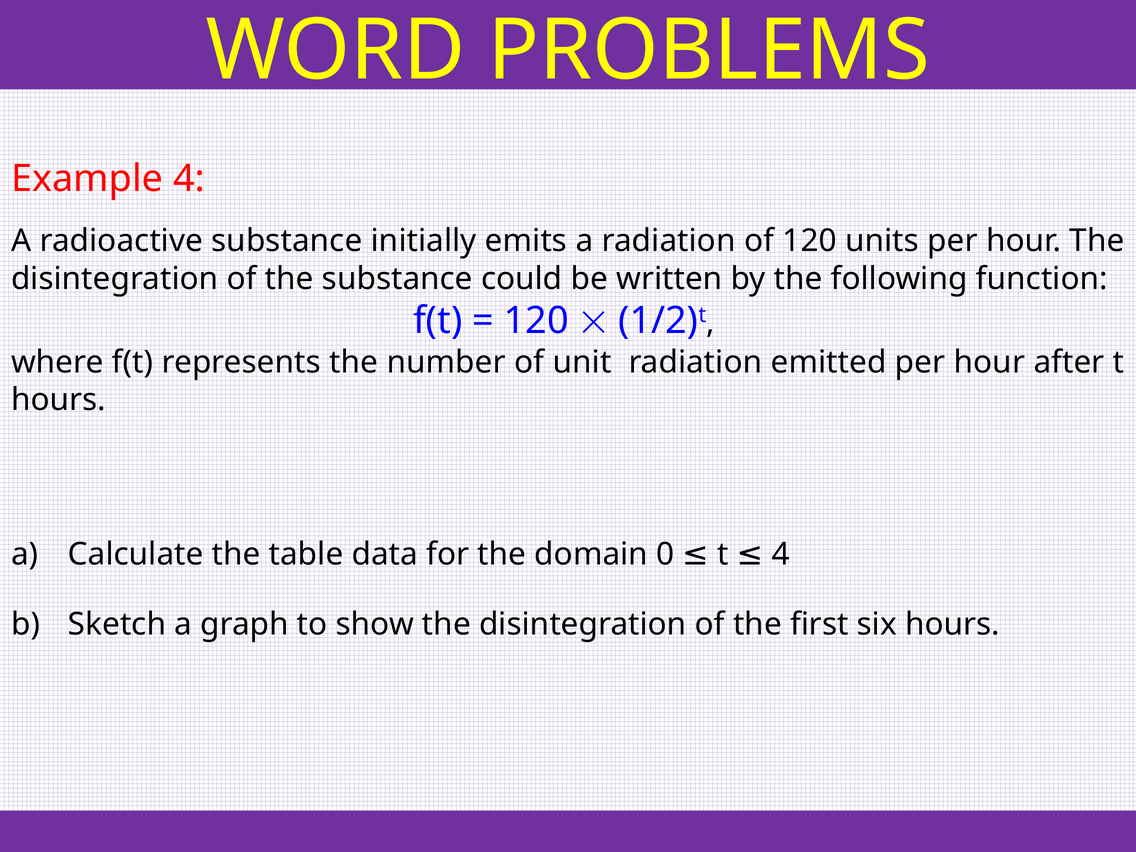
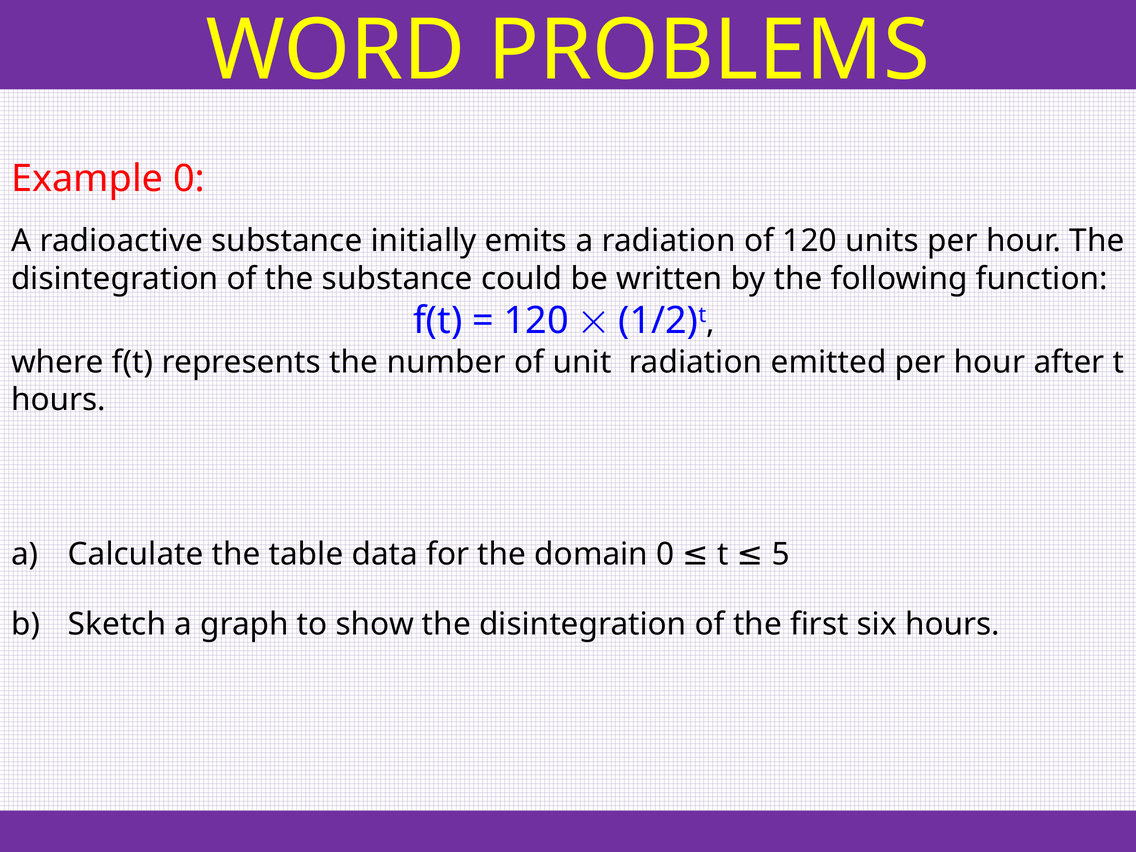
Example 4: 4 -> 0
t 4: 4 -> 5
